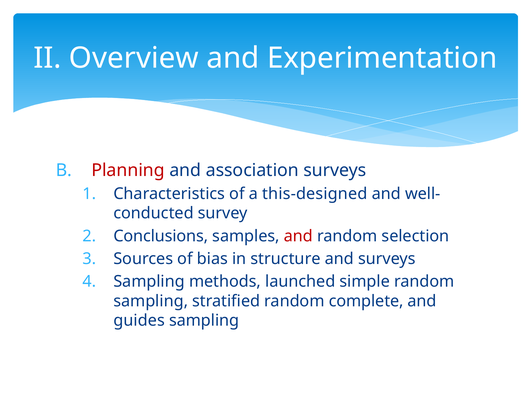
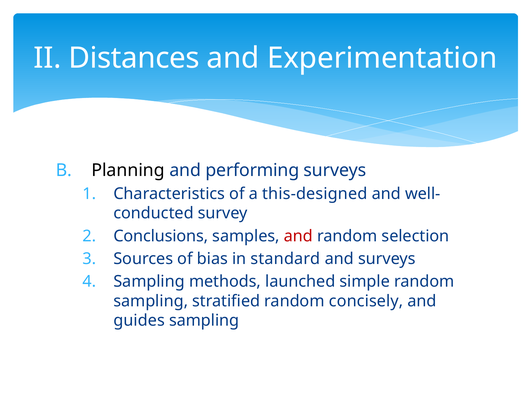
Overview: Overview -> Distances
Planning colour: red -> black
association: association -> performing
structure: structure -> standard
complete: complete -> concisely
